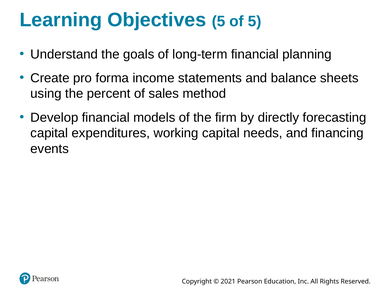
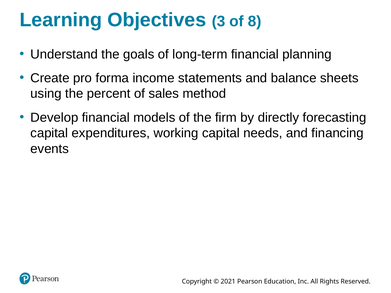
Objectives 5: 5 -> 3
of 5: 5 -> 8
